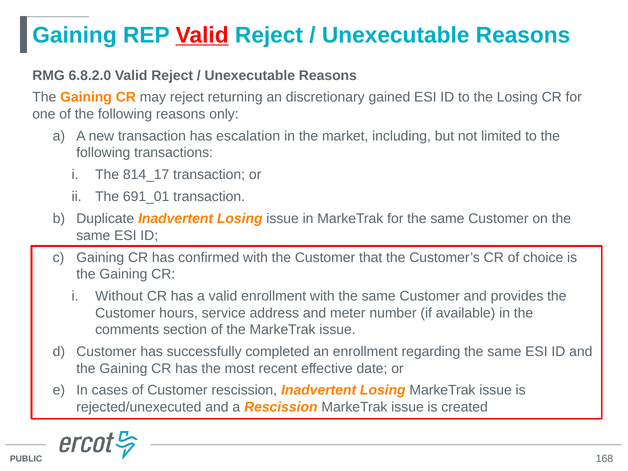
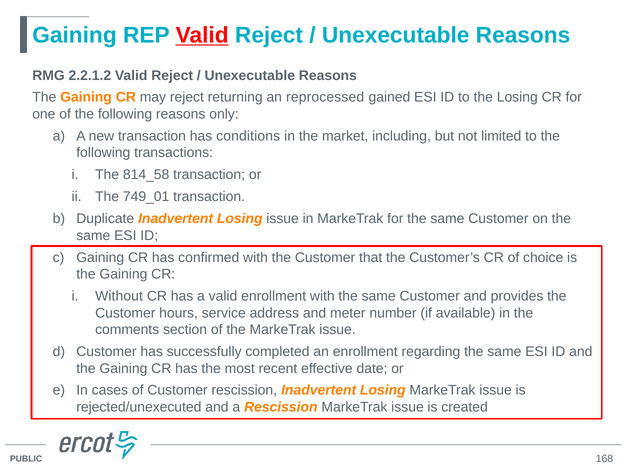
6.8.2.0: 6.8.2.0 -> 2.2.1.2
discretionary: discretionary -> reprocessed
escalation: escalation -> conditions
814_17: 814_17 -> 814_58
691_01: 691_01 -> 749_01
